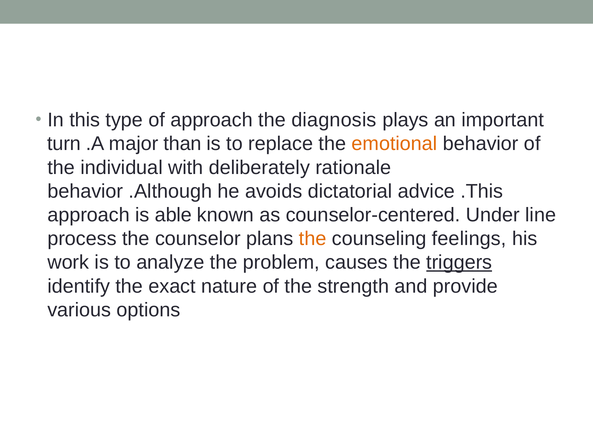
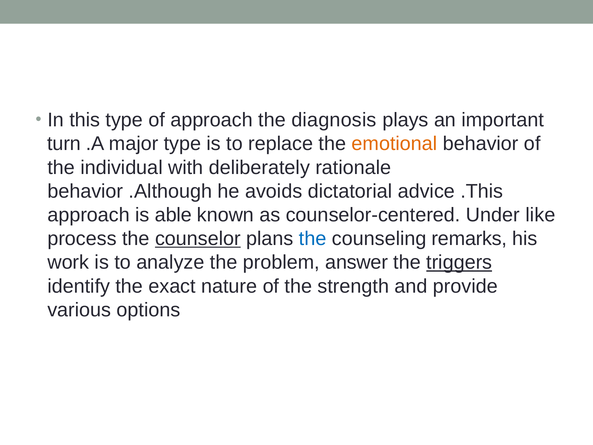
major than: than -> type
line: line -> like
counselor underline: none -> present
the at (313, 239) colour: orange -> blue
feelings: feelings -> remarks
causes: causes -> answer
